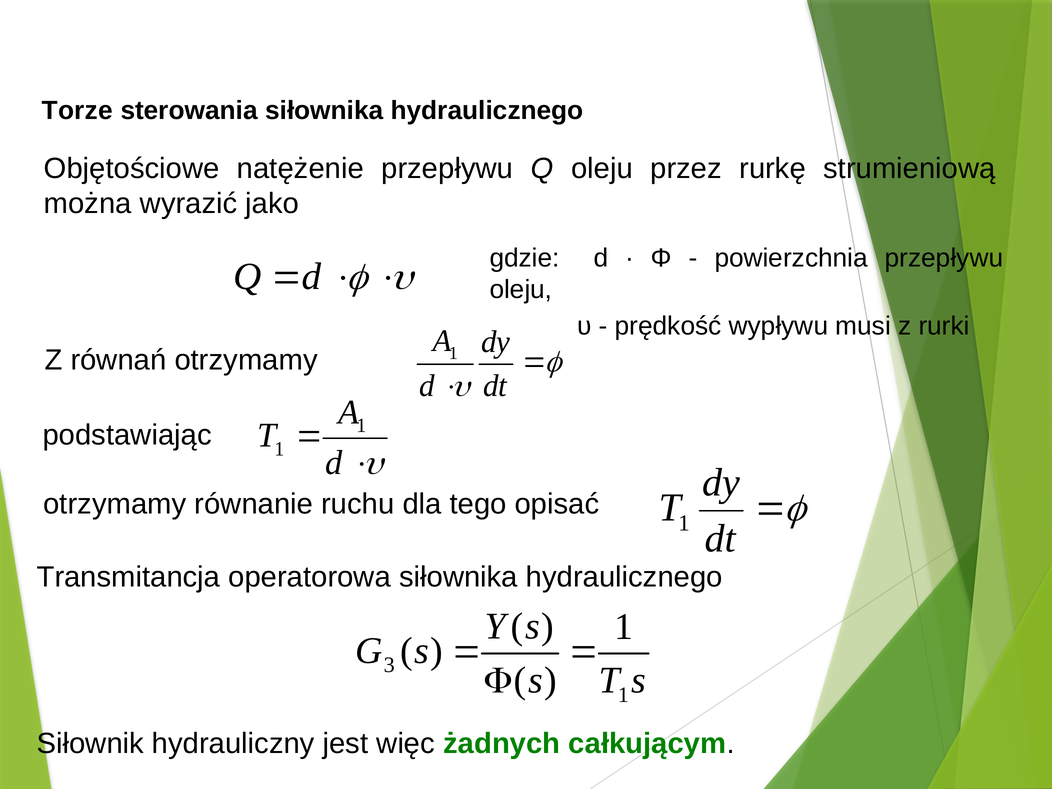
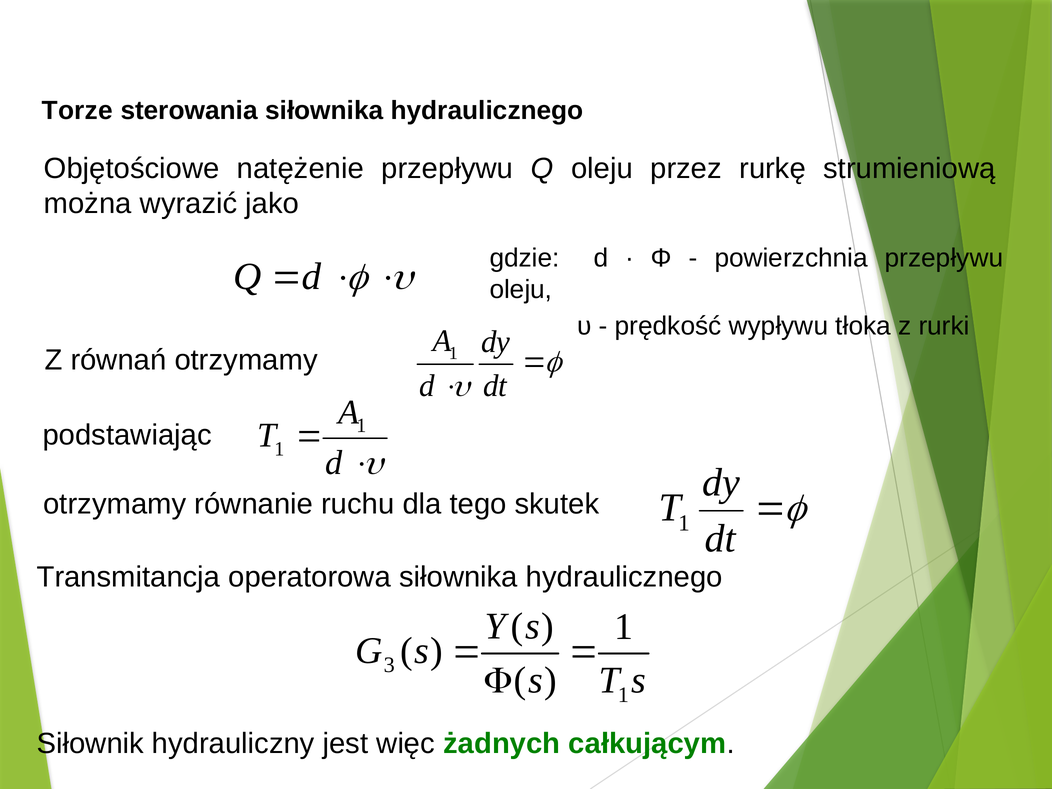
musi: musi -> tłoka
opisać: opisać -> skutek
